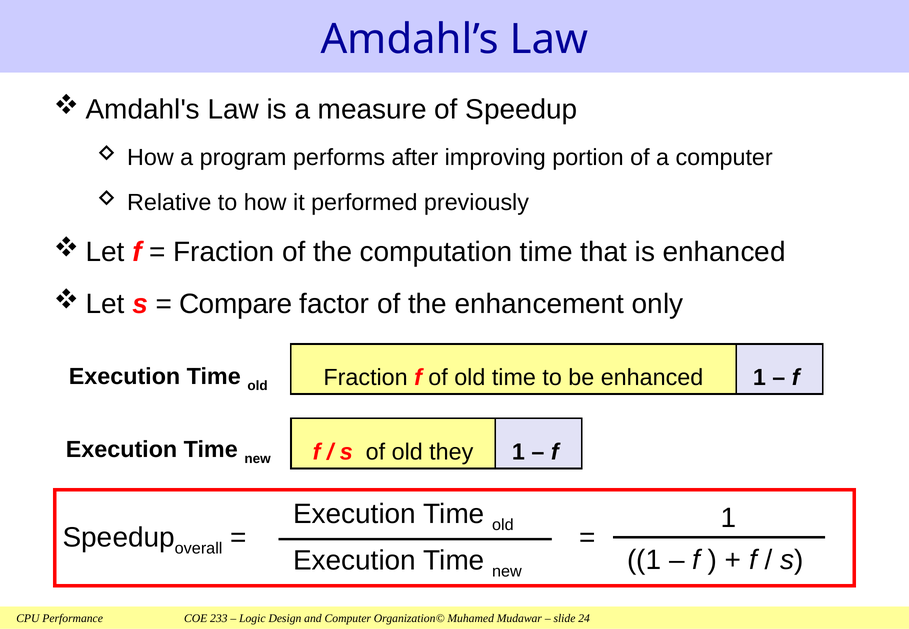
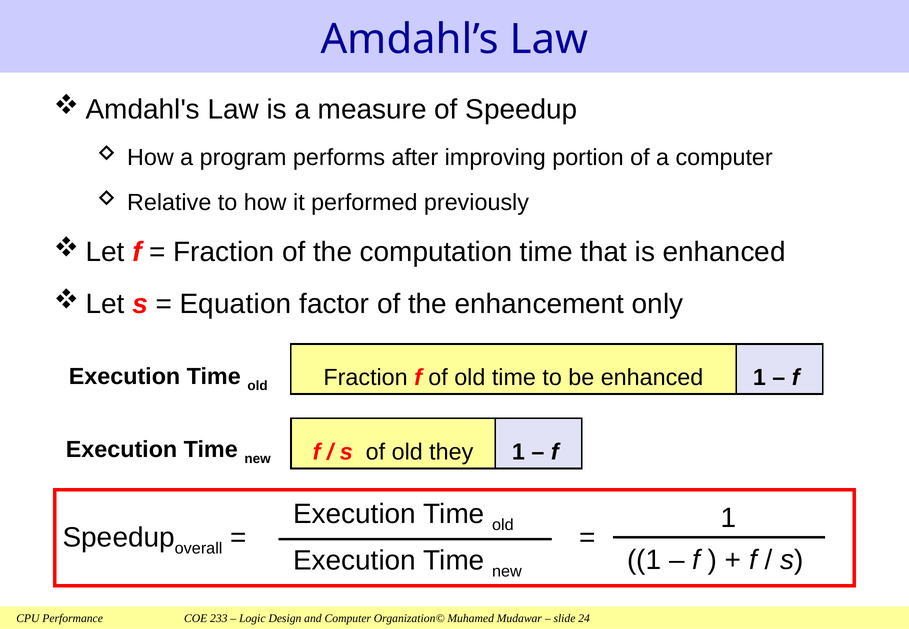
Compare: Compare -> Equation
